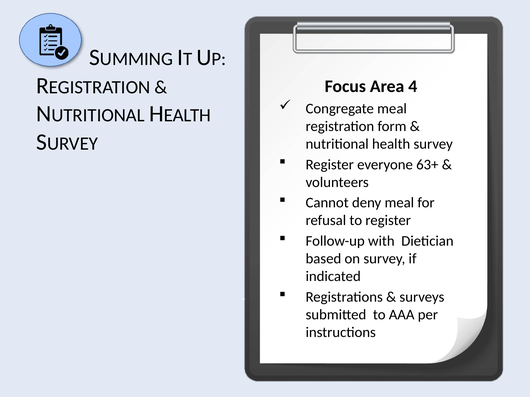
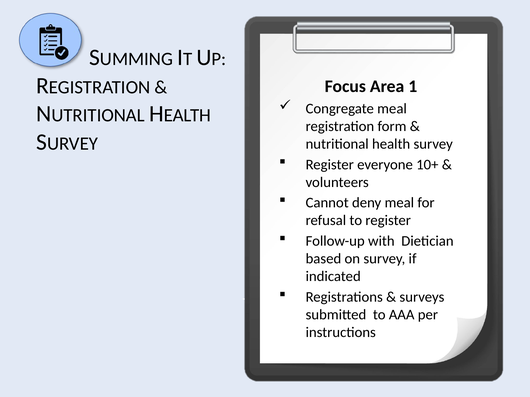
4: 4 -> 1
63+: 63+ -> 10+
